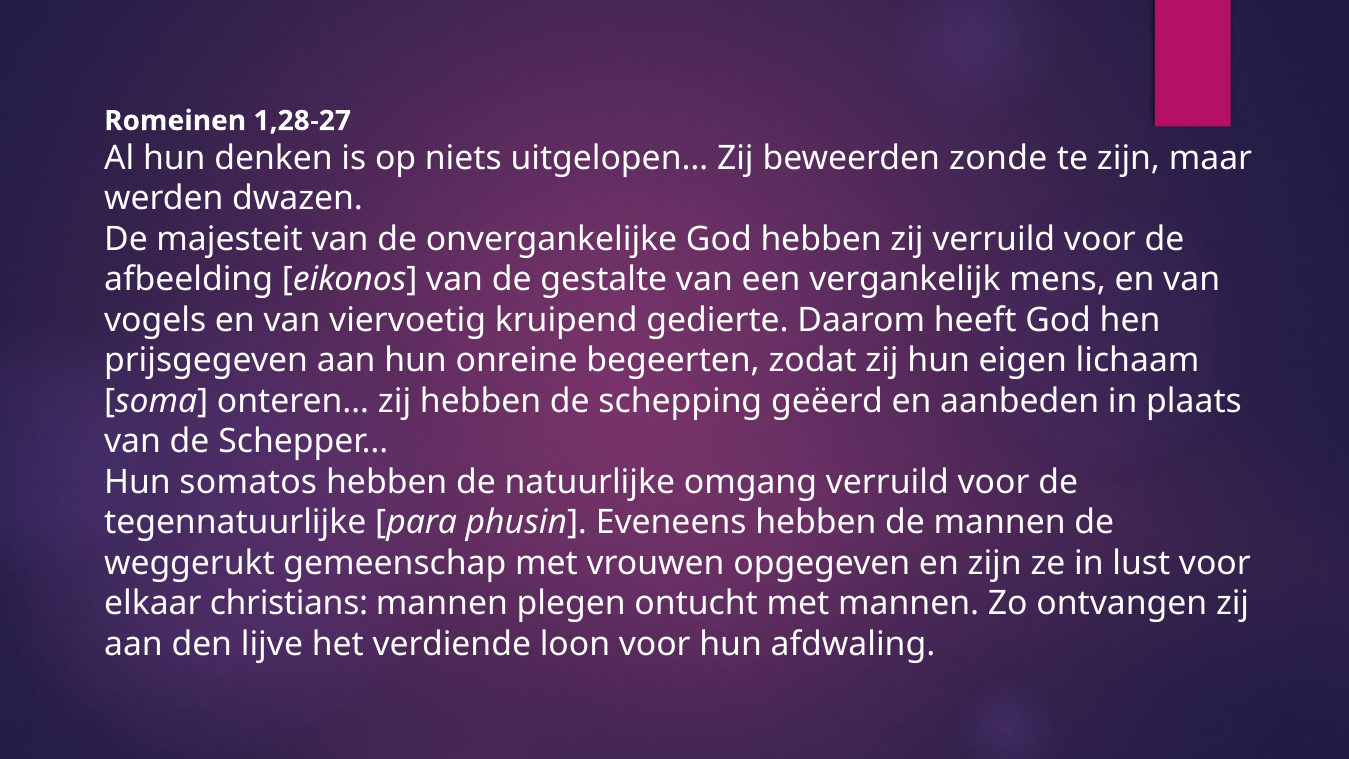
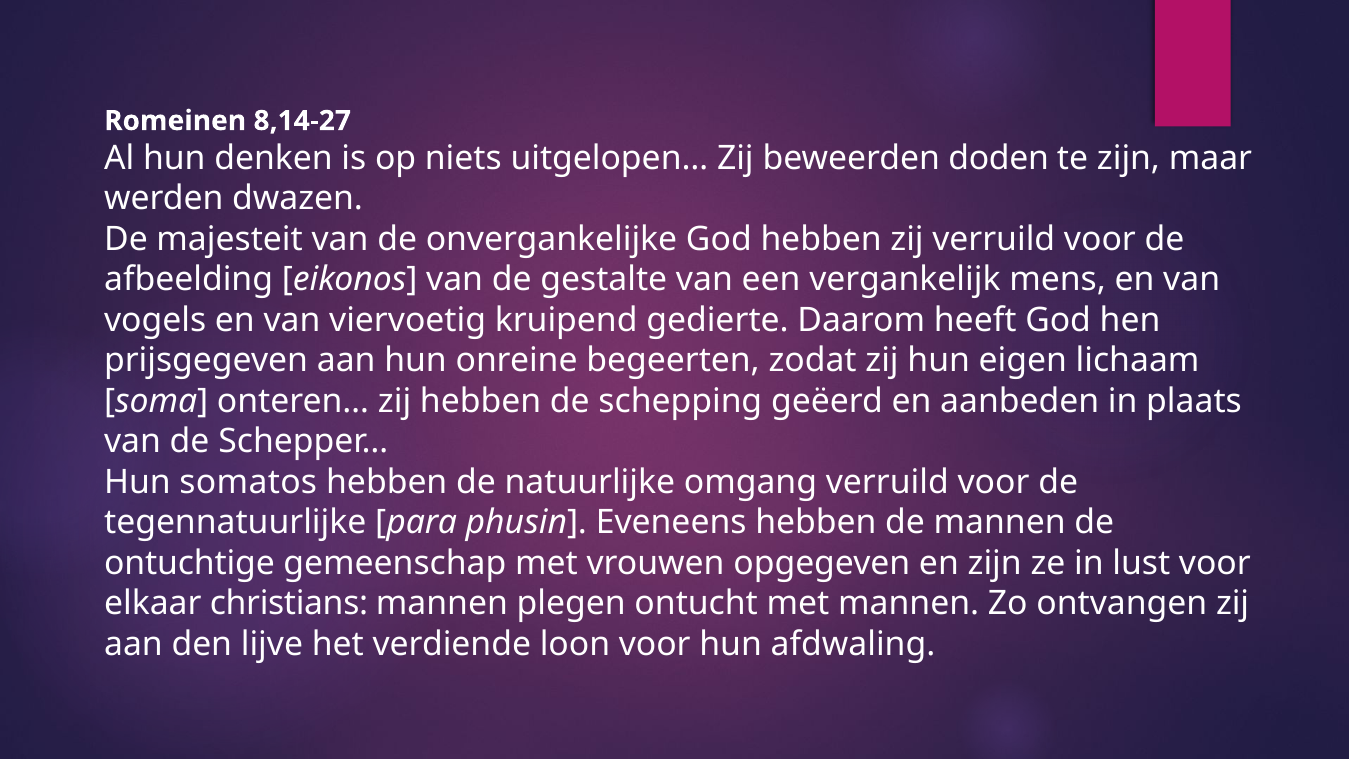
1,28-27: 1,28-27 -> 8,14-27
zonde: zonde -> doden
weggerukt: weggerukt -> ontuchtige
